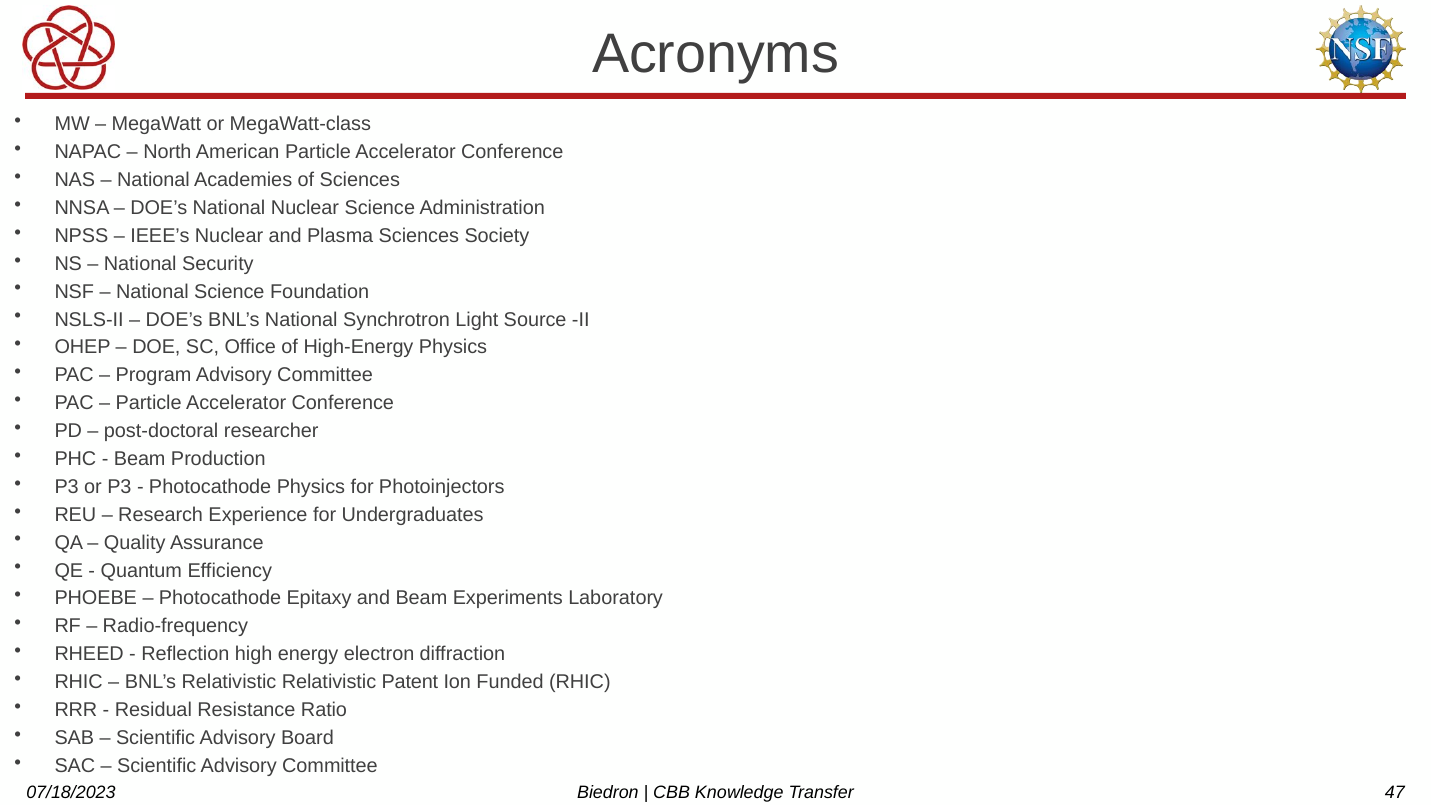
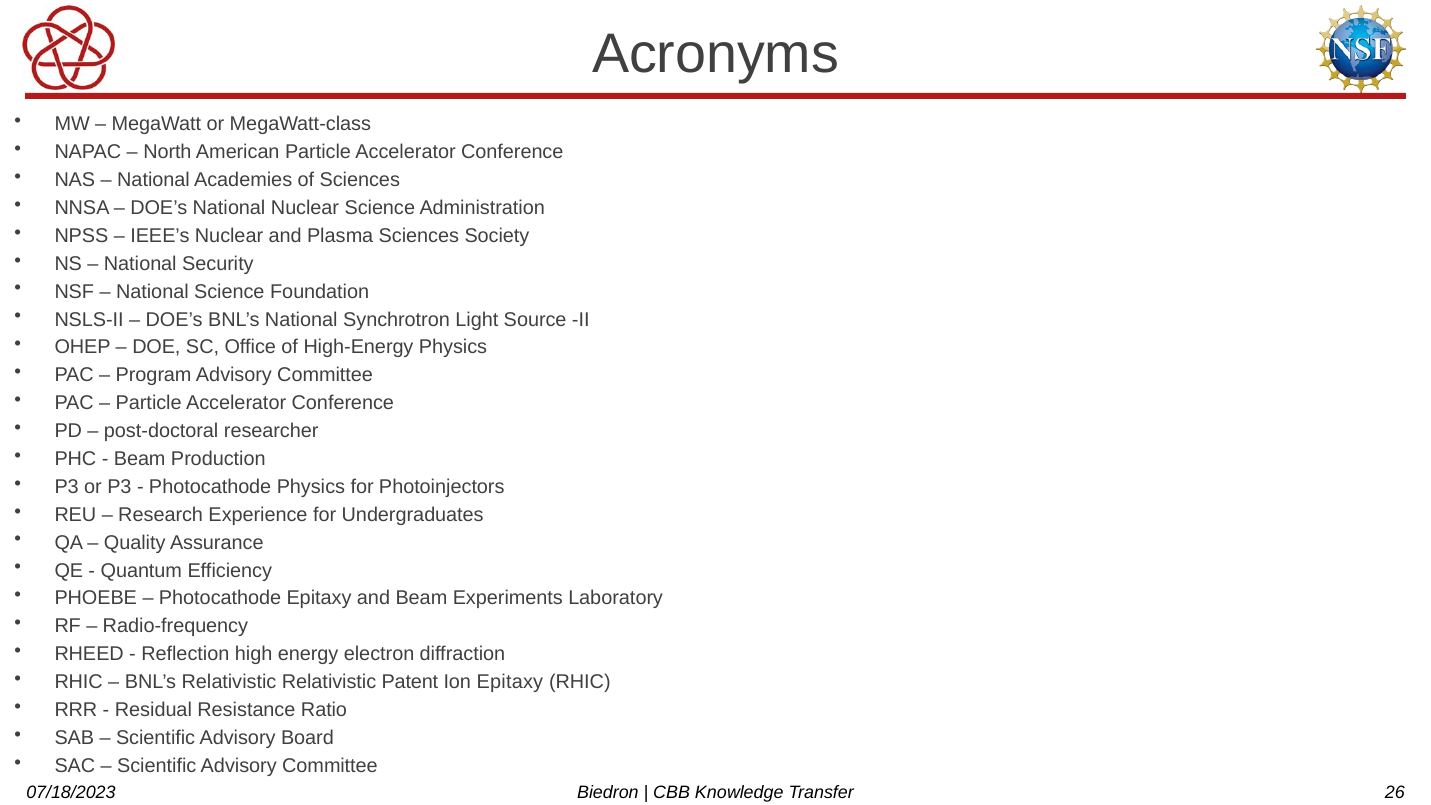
Ion Funded: Funded -> Epitaxy
47: 47 -> 26
